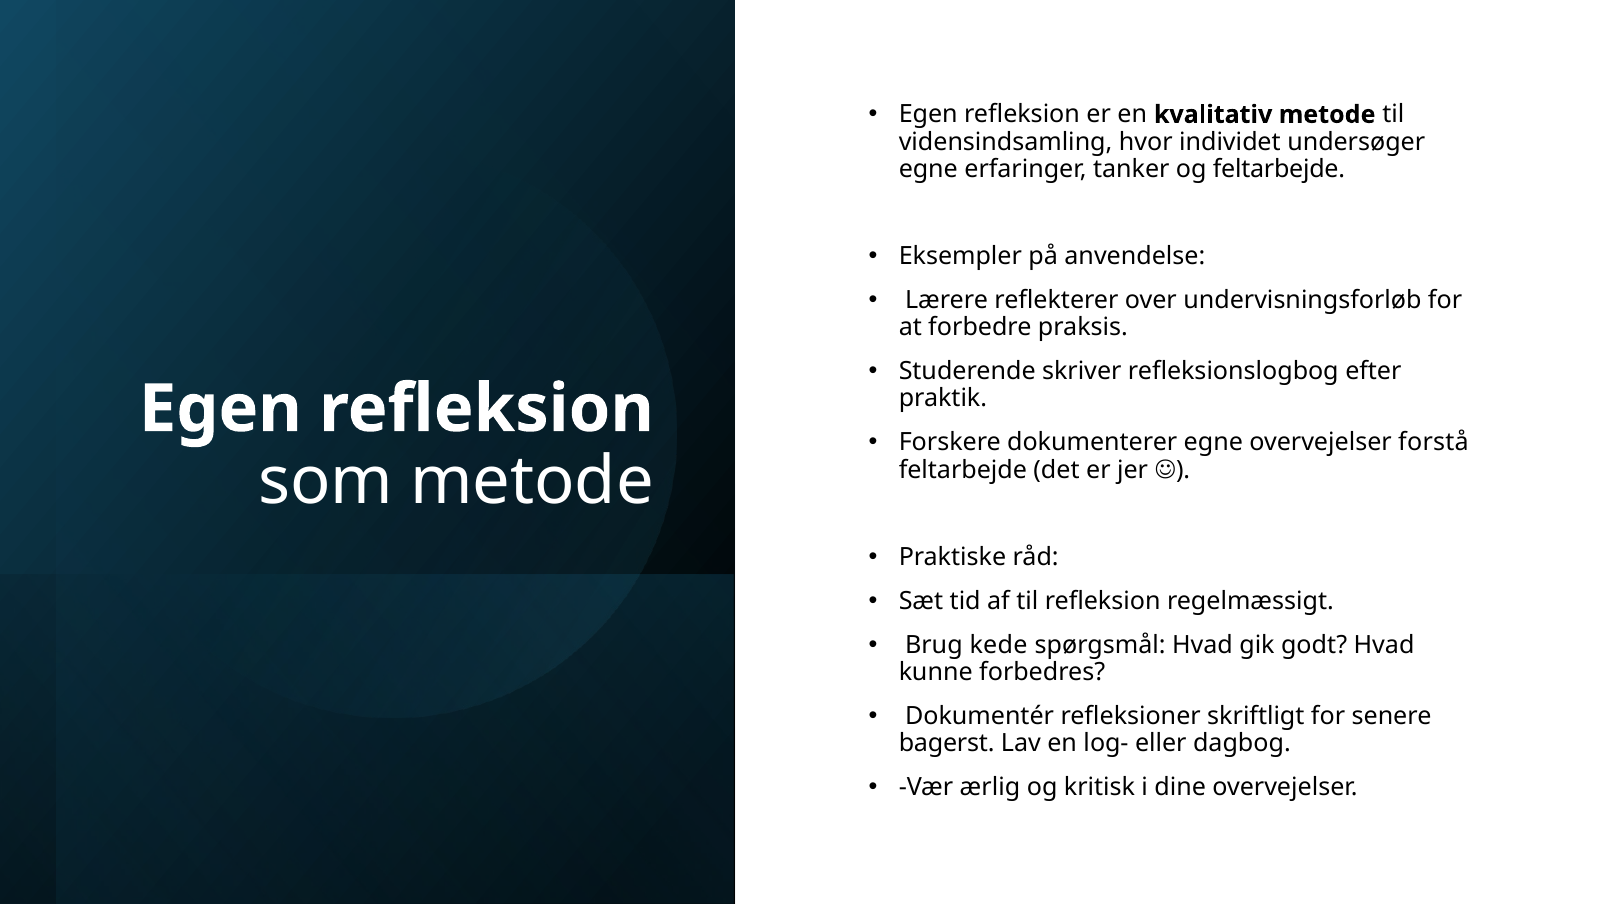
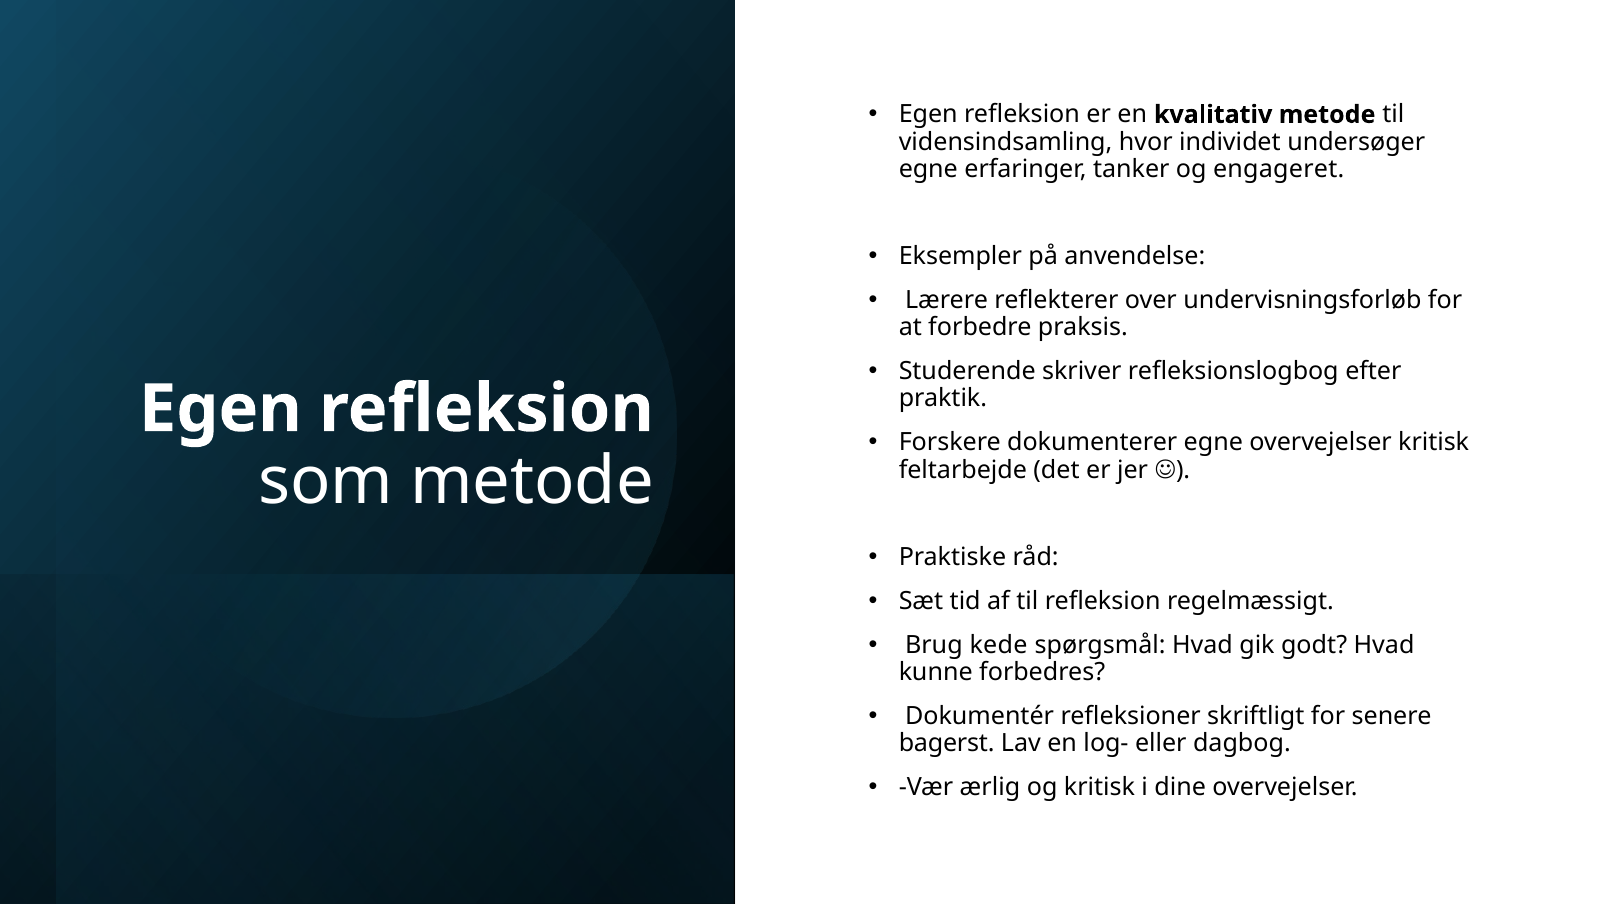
og feltarbejde: feltarbejde -> engageret
overvejelser forstå: forstå -> kritisk
